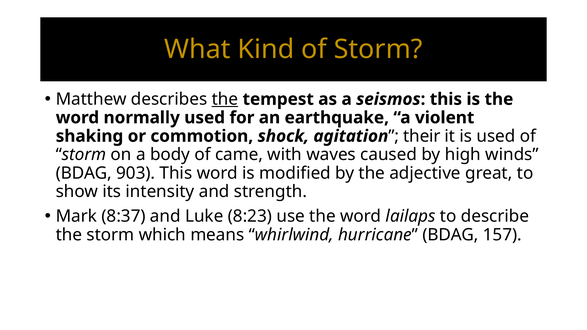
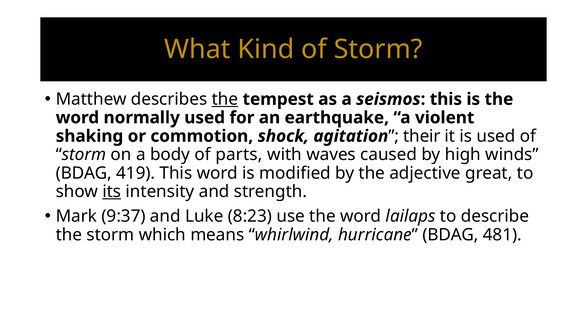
came: came -> parts
903: 903 -> 419
its underline: none -> present
8:37: 8:37 -> 9:37
157: 157 -> 481
